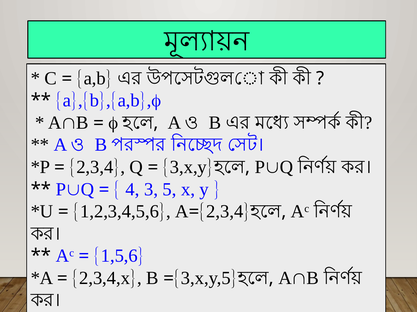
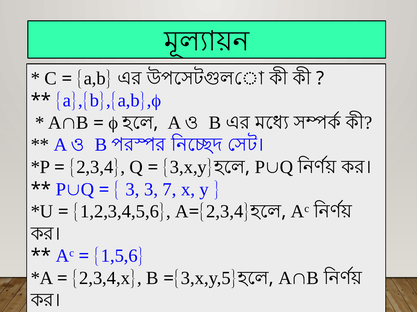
4 at (132, 190): 4 -> 3
5: 5 -> 7
